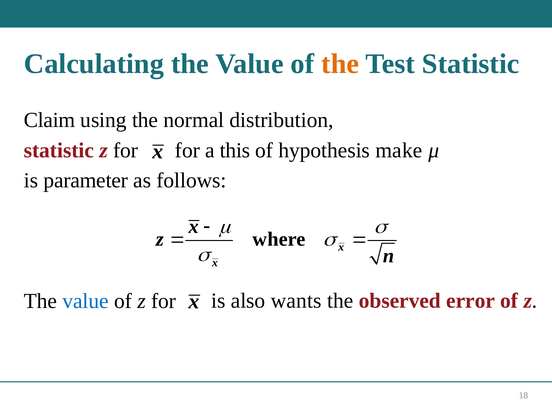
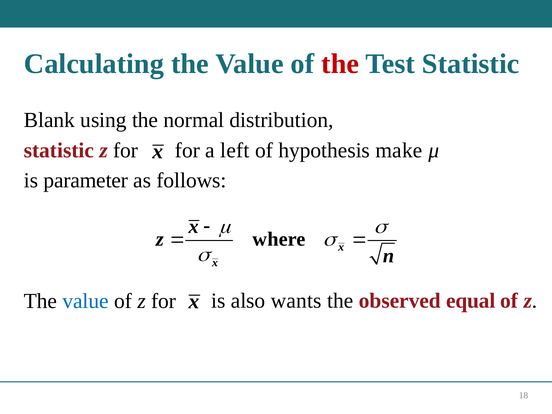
the at (340, 64) colour: orange -> red
Claim: Claim -> Blank
this: this -> left
error: error -> equal
